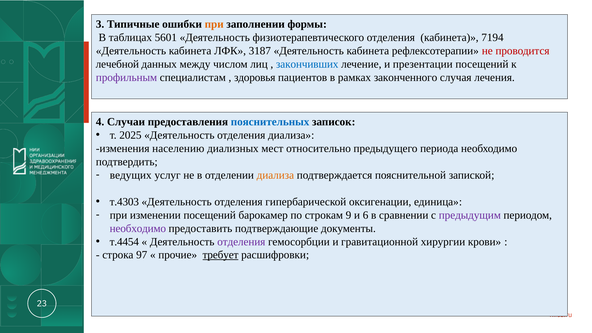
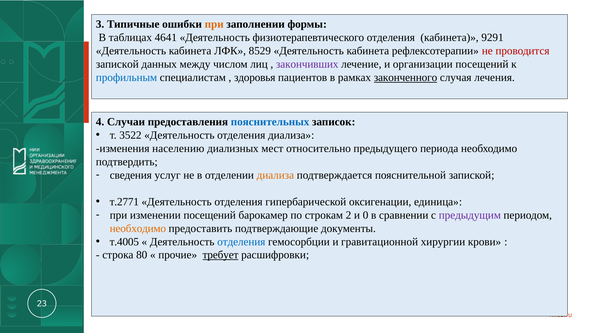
5601: 5601 -> 4641
7194: 7194 -> 9291
3187: 3187 -> 8529
лечебной at (117, 64): лечебной -> запиской
закончивших colour: blue -> purple
презентации: презентации -> организации
профильным colour: purple -> blue
законченного underline: none -> present
2025: 2025 -> 3522
ведущих: ведущих -> сведения
т.4303: т.4303 -> т.2771
9: 9 -> 2
6: 6 -> 0
необходимо at (138, 228) colour: purple -> orange
т.4454: т.4454 -> т.4005
отделения at (241, 242) colour: purple -> blue
97: 97 -> 80
